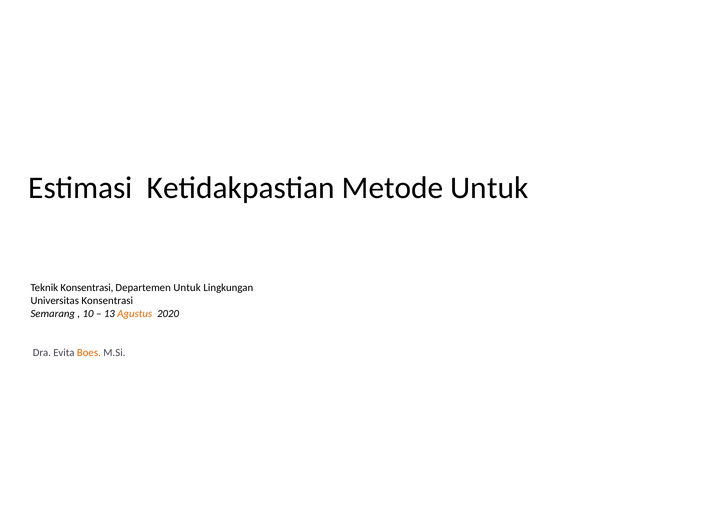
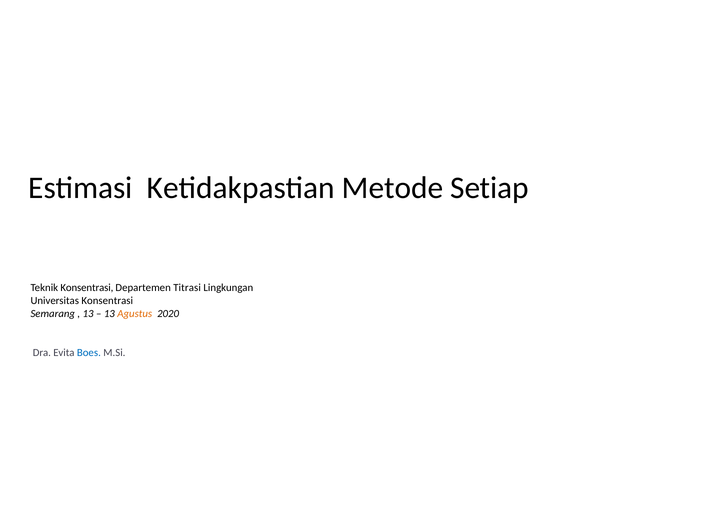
Metode Untuk: Untuk -> Setiap
Departemen Untuk: Untuk -> Titrasi
10 at (88, 314): 10 -> 13
Boes colour: orange -> blue
